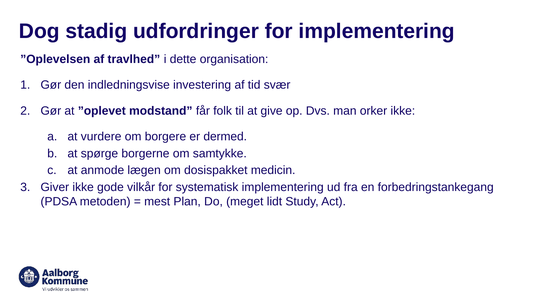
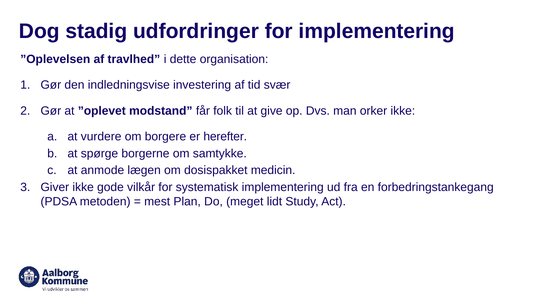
dermed: dermed -> herefter
